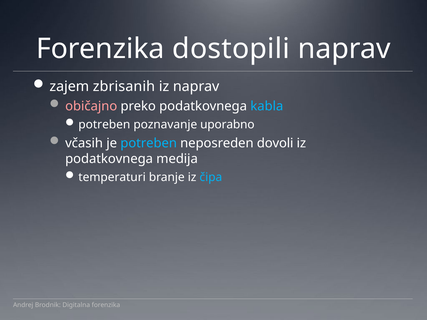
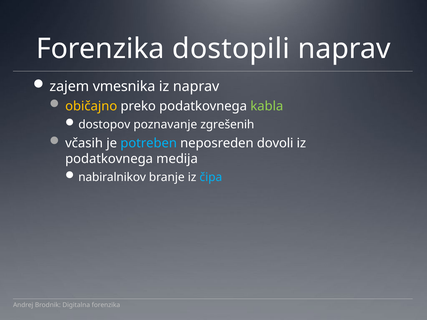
zbrisanih: zbrisanih -> vmesnika
običajno colour: pink -> yellow
kabla colour: light blue -> light green
potreben at (104, 125): potreben -> dostopov
uporabno: uporabno -> zgrešenih
temperaturi: temperaturi -> nabiralnikov
